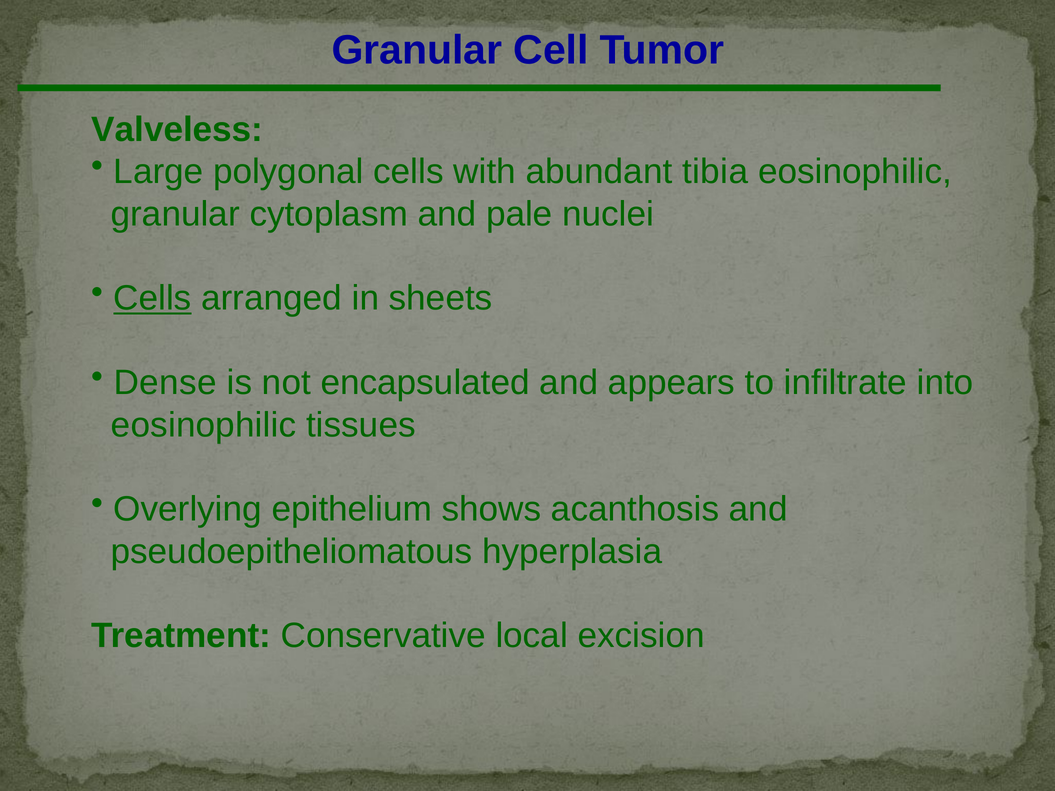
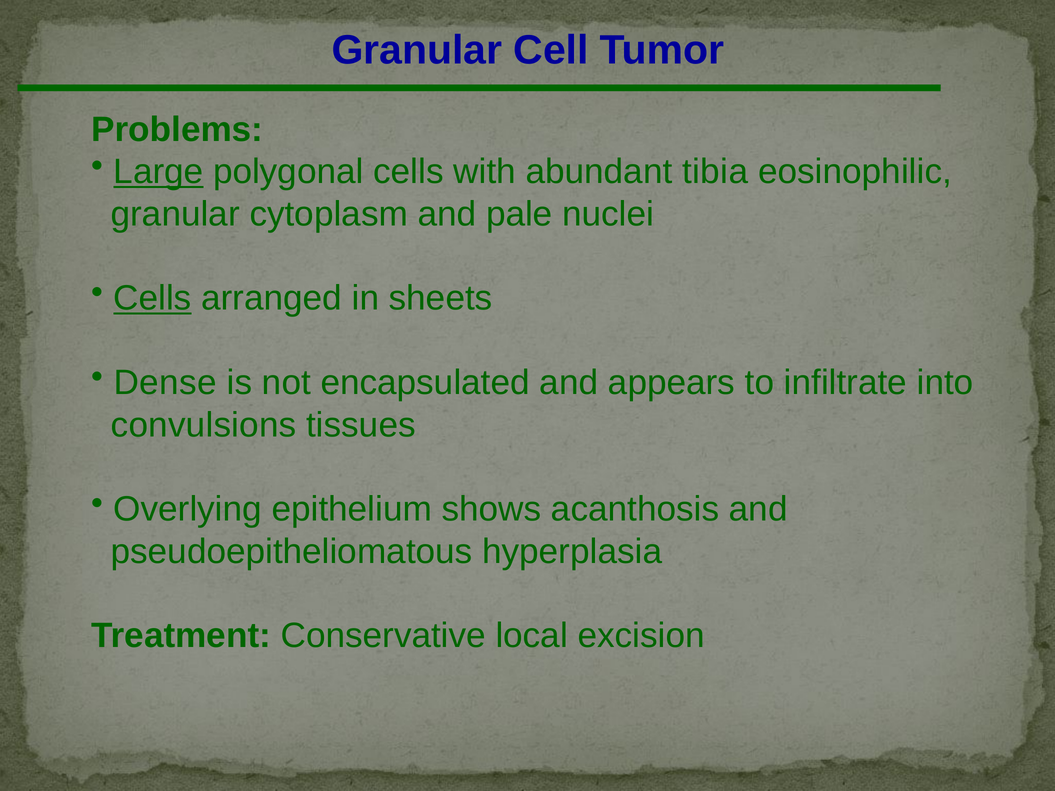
Valveless: Valveless -> Problems
Large underline: none -> present
eosinophilic at (204, 425): eosinophilic -> convulsions
